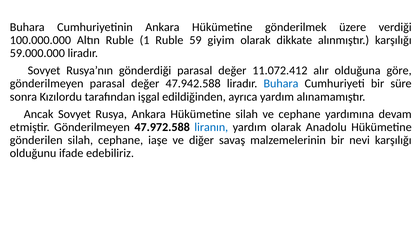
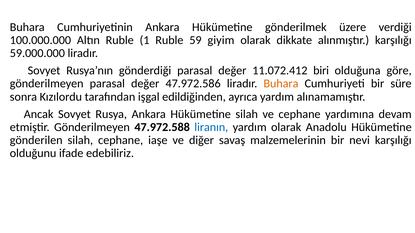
alır: alır -> biri
47.942.588: 47.942.588 -> 47.972.586
Buhara at (281, 84) colour: blue -> orange
